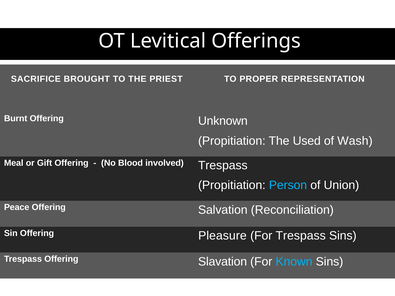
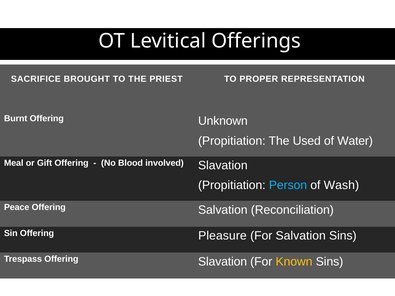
Wash: Wash -> Water
involved Trespass: Trespass -> Slavation
Union: Union -> Wash
For Trespass: Trespass -> Salvation
Known colour: light blue -> yellow
